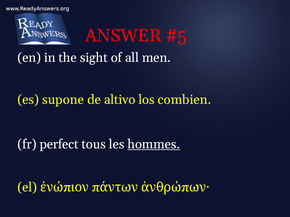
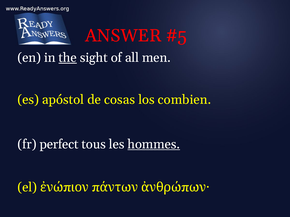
the underline: none -> present
supone: supone -> apóstol
altivo: altivo -> cosas
